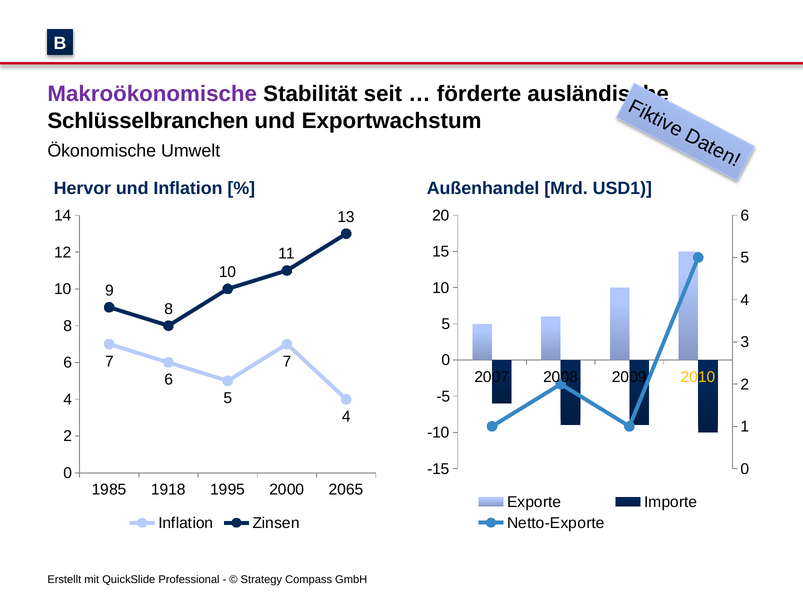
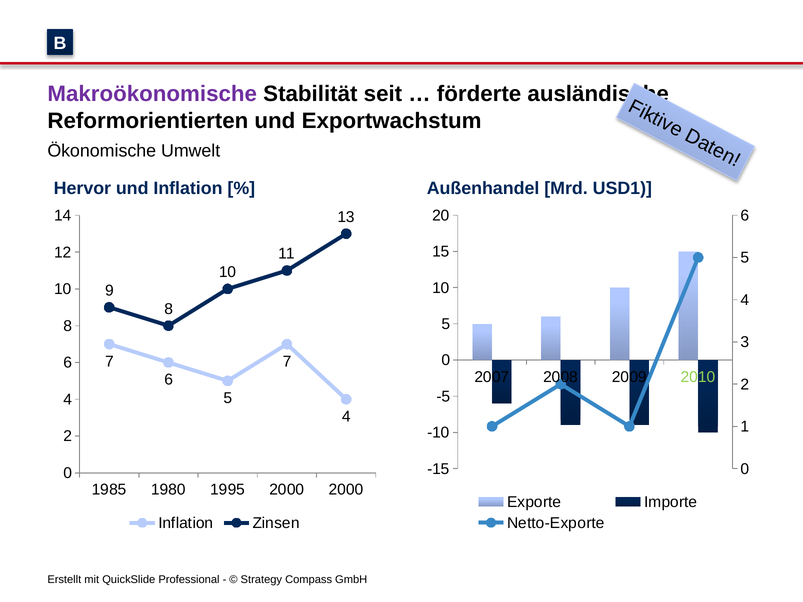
Schlüsselbranchen: Schlüsselbranchen -> Reformorientierten
2010 colour: yellow -> light green
1918: 1918 -> 1980
2000 2065: 2065 -> 2000
